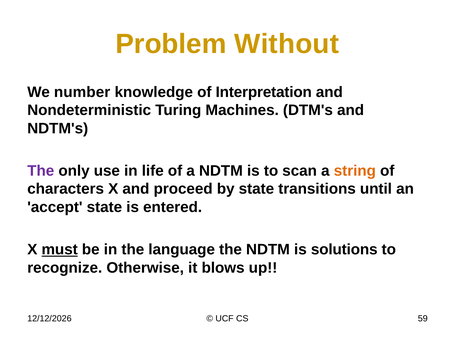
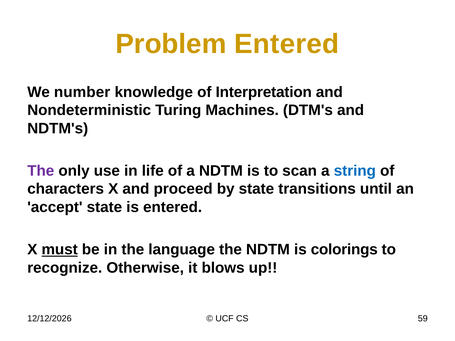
Problem Without: Without -> Entered
string colour: orange -> blue
solutions: solutions -> colorings
